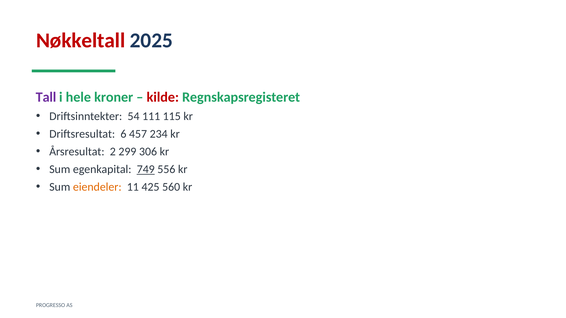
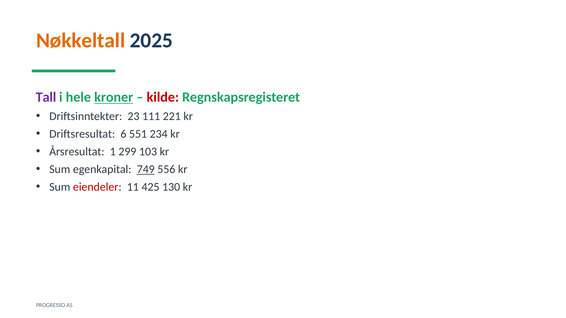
Nøkkeltall colour: red -> orange
kroner underline: none -> present
54: 54 -> 23
115: 115 -> 221
457: 457 -> 551
2: 2 -> 1
306: 306 -> 103
eiendeler colour: orange -> red
560: 560 -> 130
